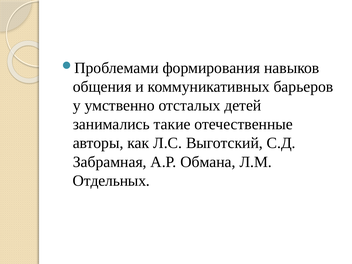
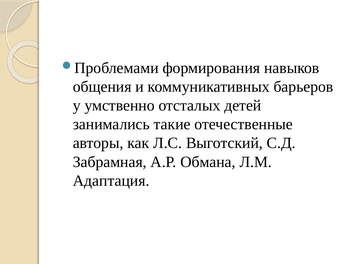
Отдельных: Отдельных -> Адаптация
